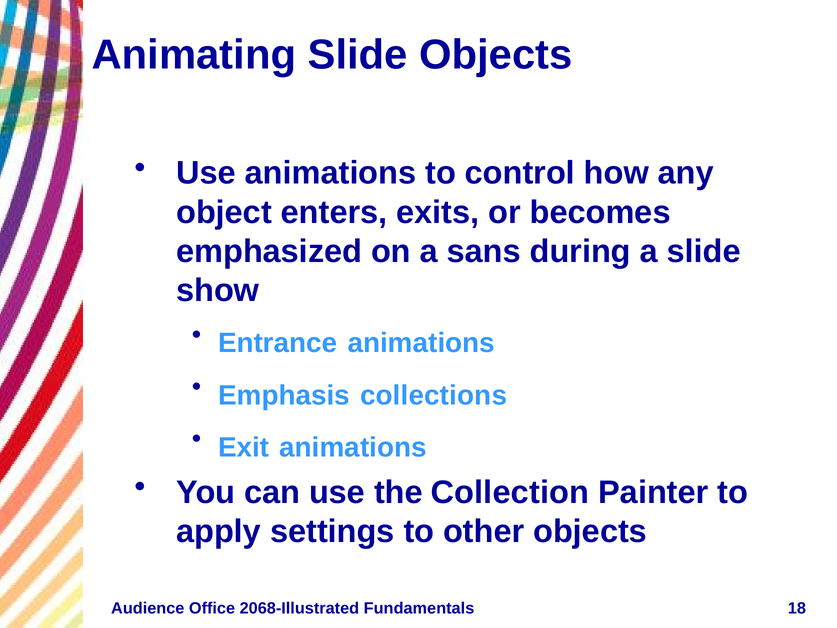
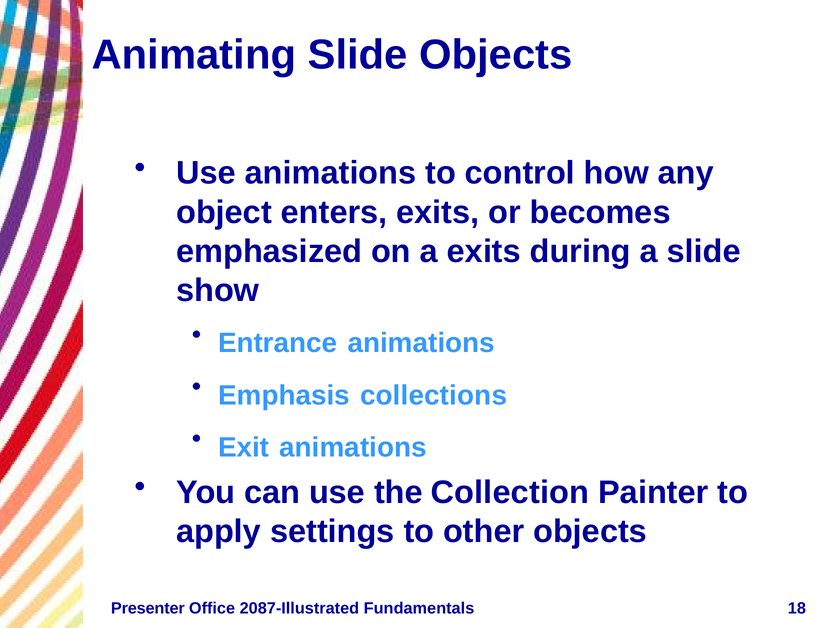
a sans: sans -> exits
Audience: Audience -> Presenter
2068-Illustrated: 2068-Illustrated -> 2087-Illustrated
